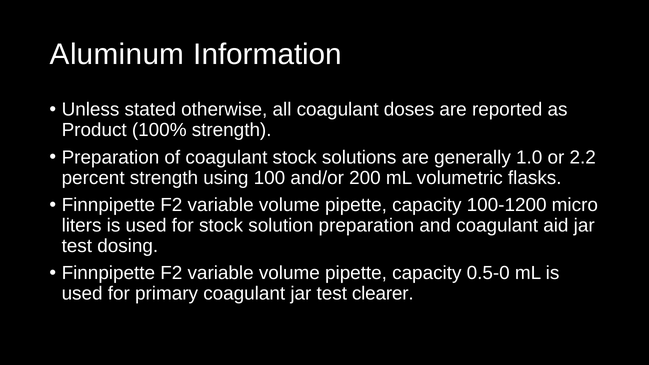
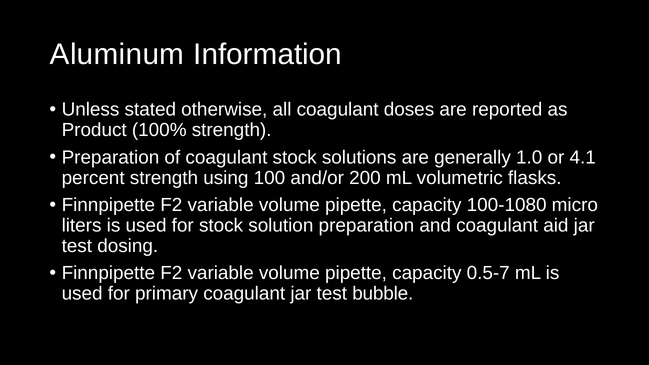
2.2: 2.2 -> 4.1
100-1200: 100-1200 -> 100-1080
0.5-0: 0.5-0 -> 0.5-7
clearer: clearer -> bubble
